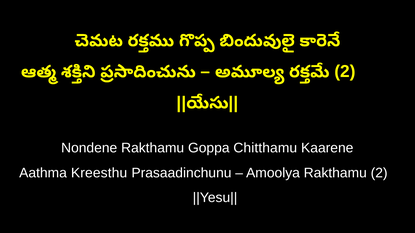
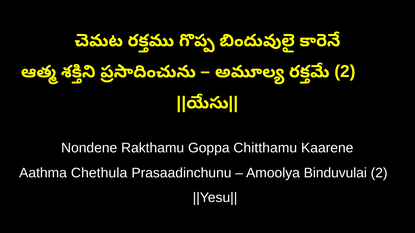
Kreesthu: Kreesthu -> Chethula
Amoolya Rakthamu: Rakthamu -> Binduvulai
